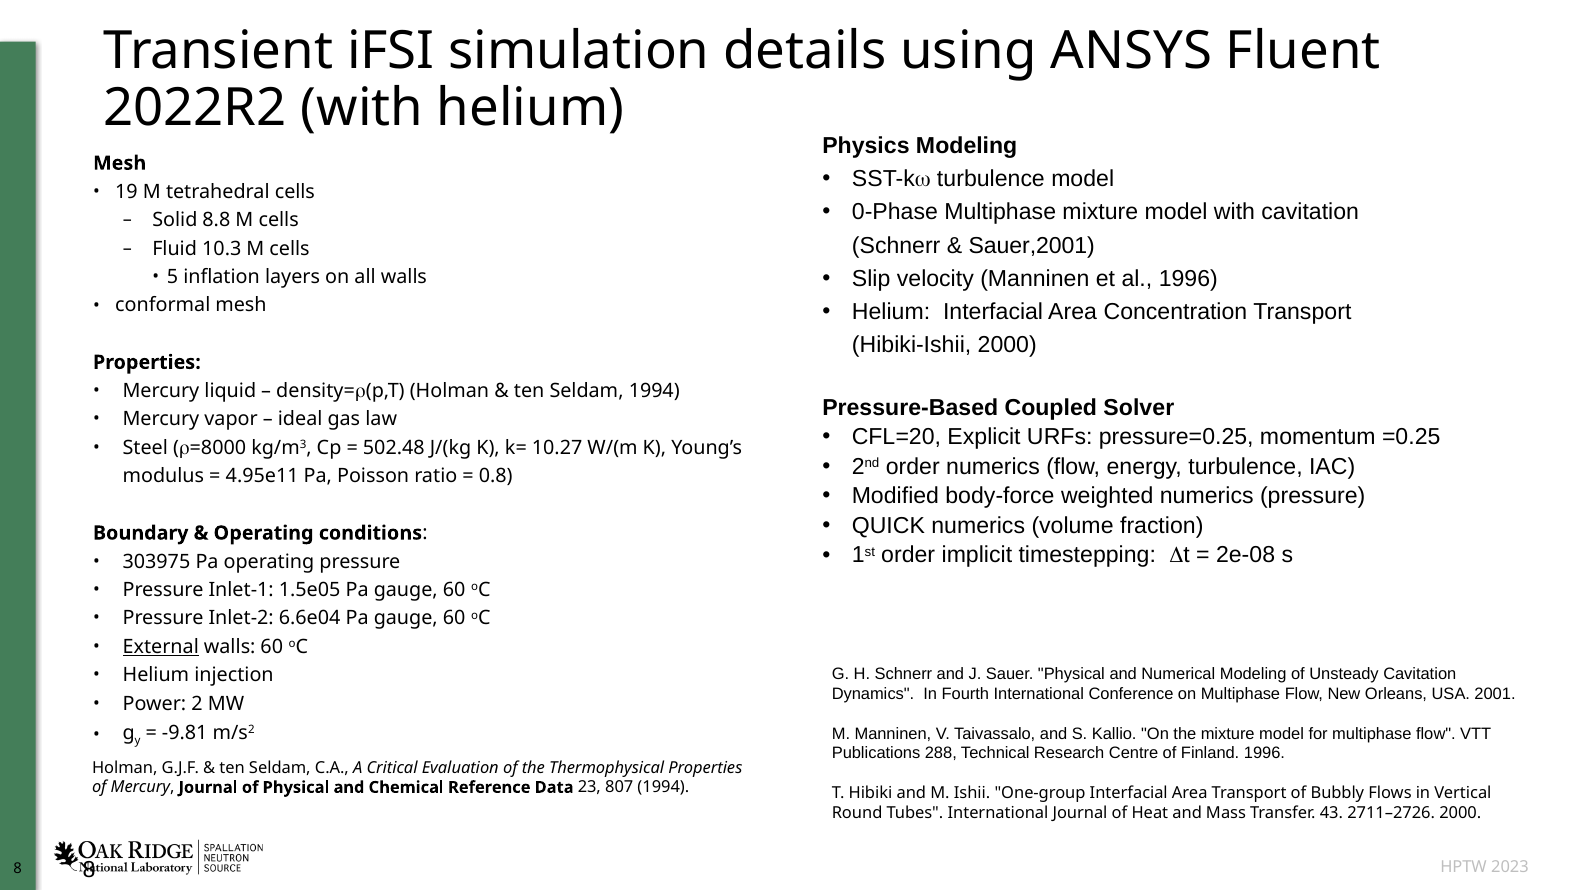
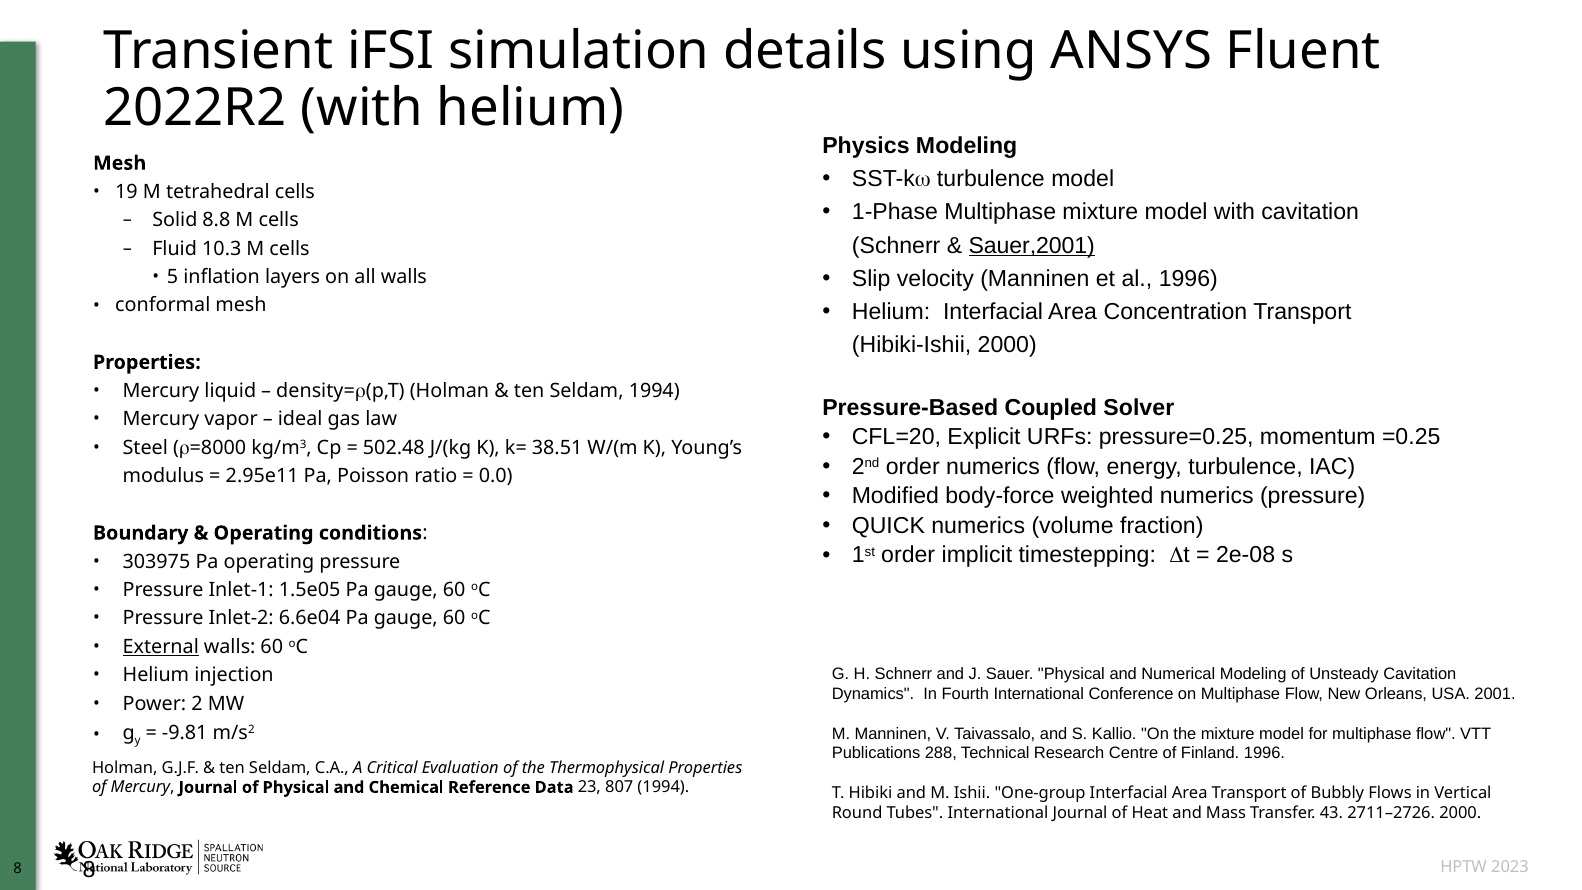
0-Phase: 0-Phase -> 1-Phase
Sauer,2001 underline: none -> present
10.27: 10.27 -> 38.51
4.95e11: 4.95e11 -> 2.95e11
0.8: 0.8 -> 0.0
